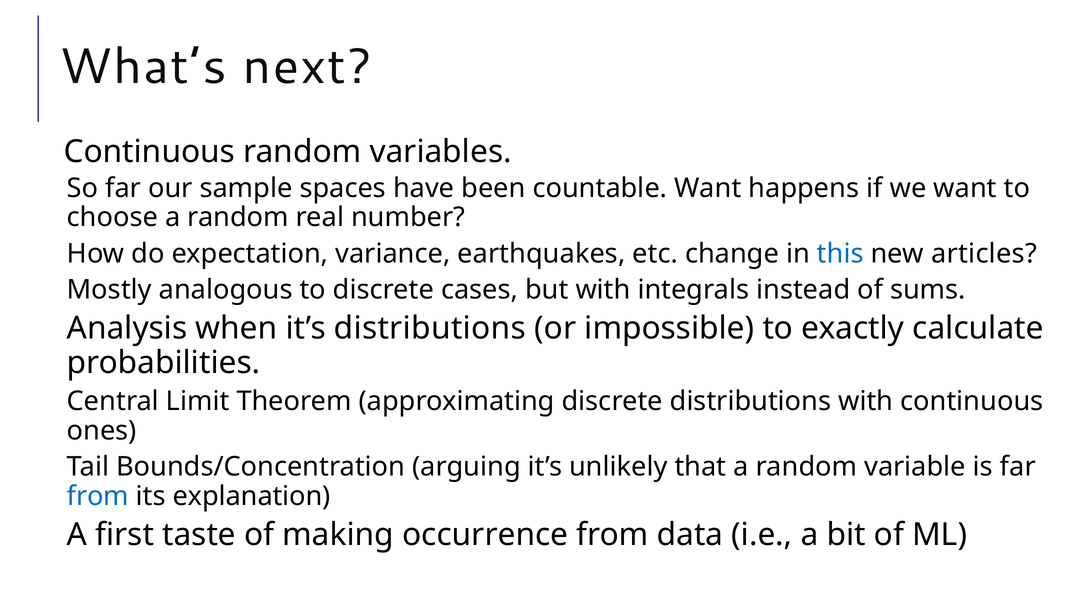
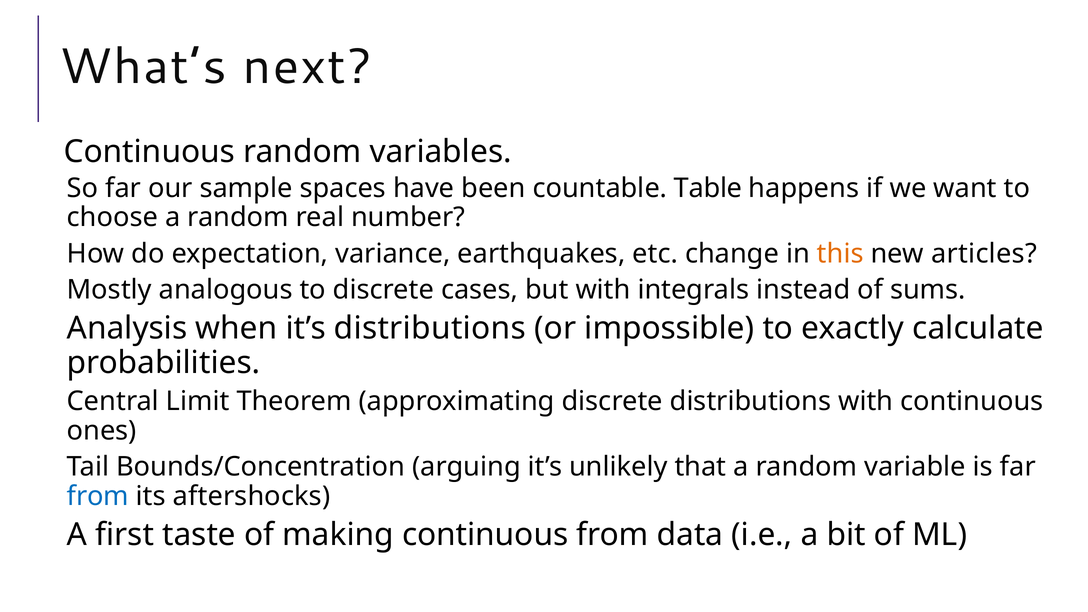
countable Want: Want -> Table
this colour: blue -> orange
explanation: explanation -> aftershocks
making occurrence: occurrence -> continuous
